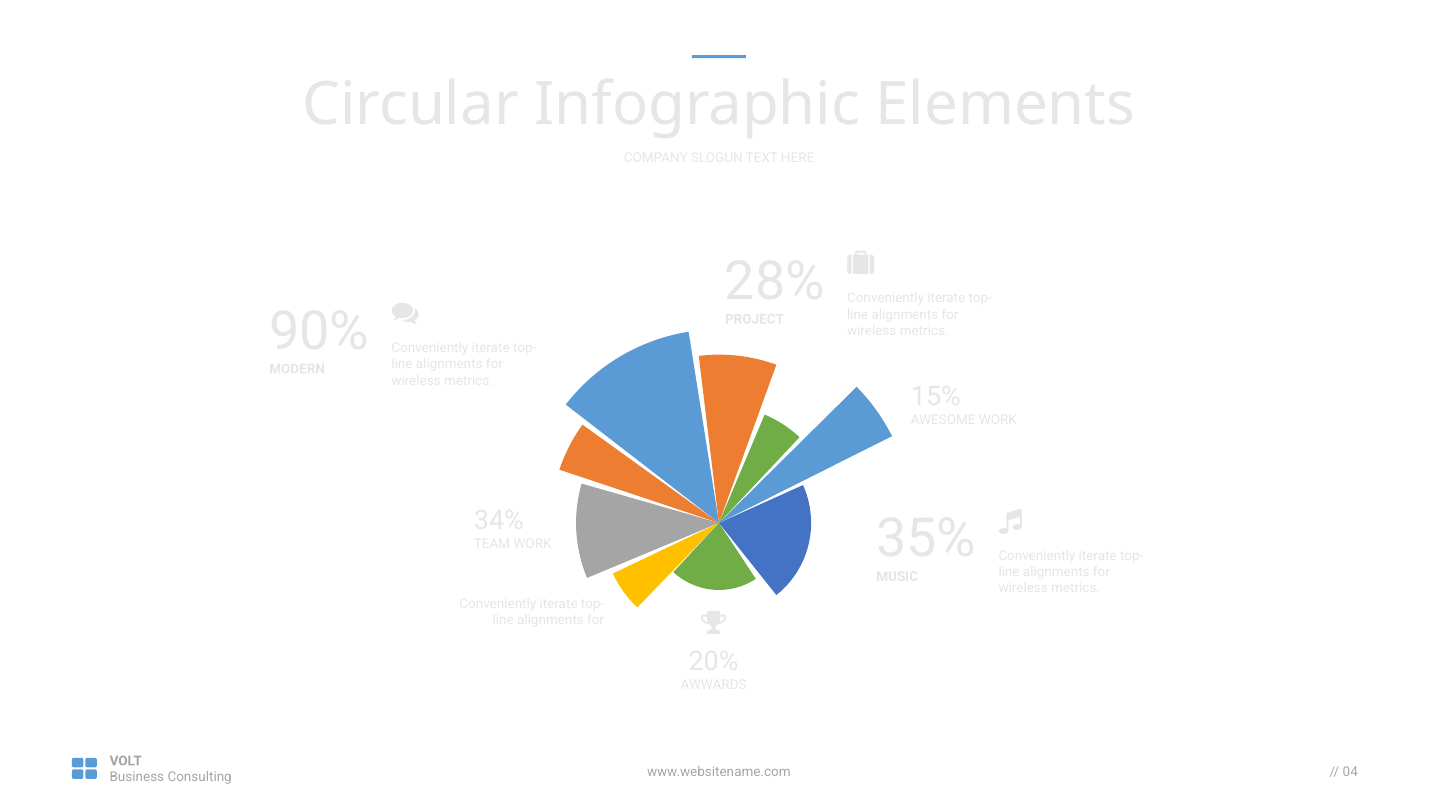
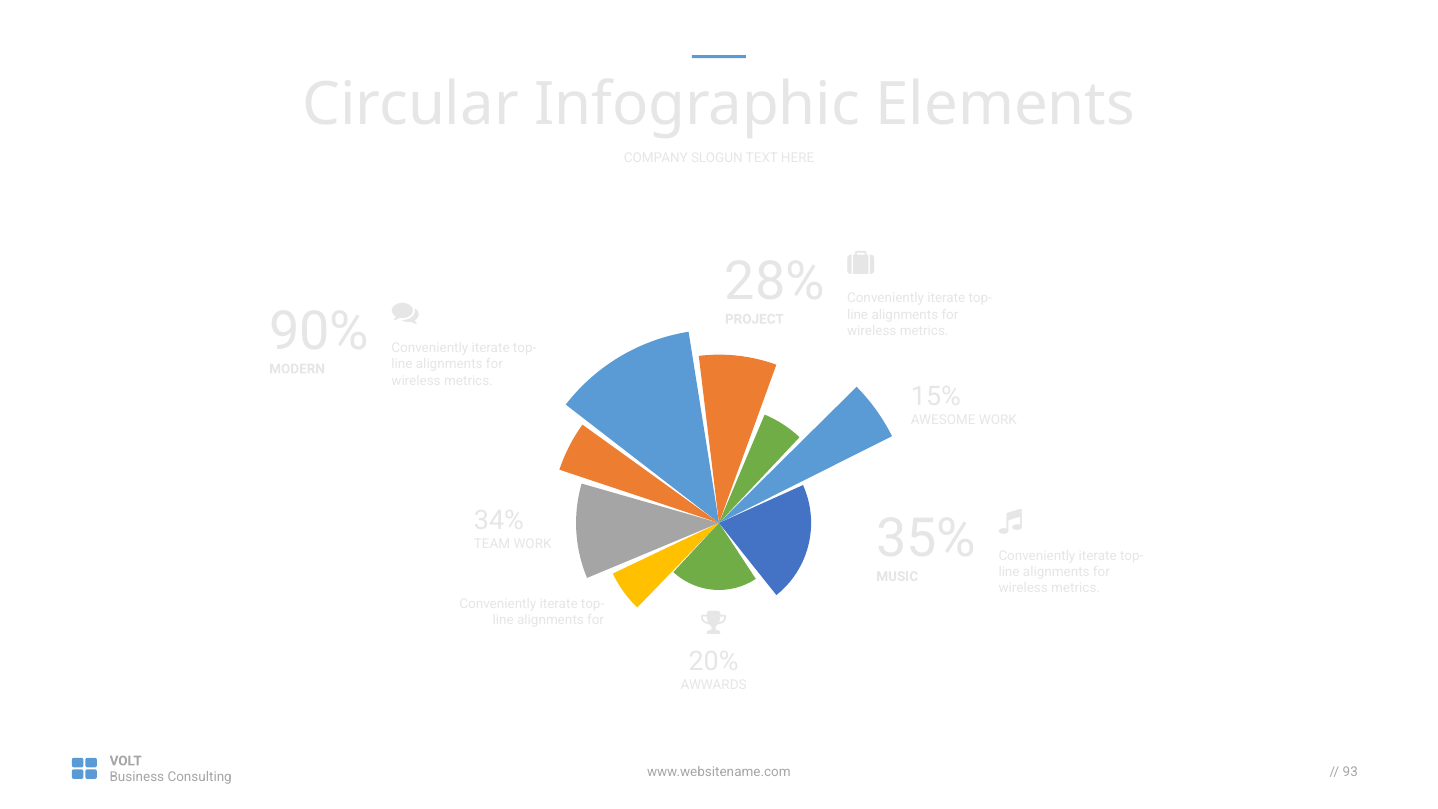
04: 04 -> 93
